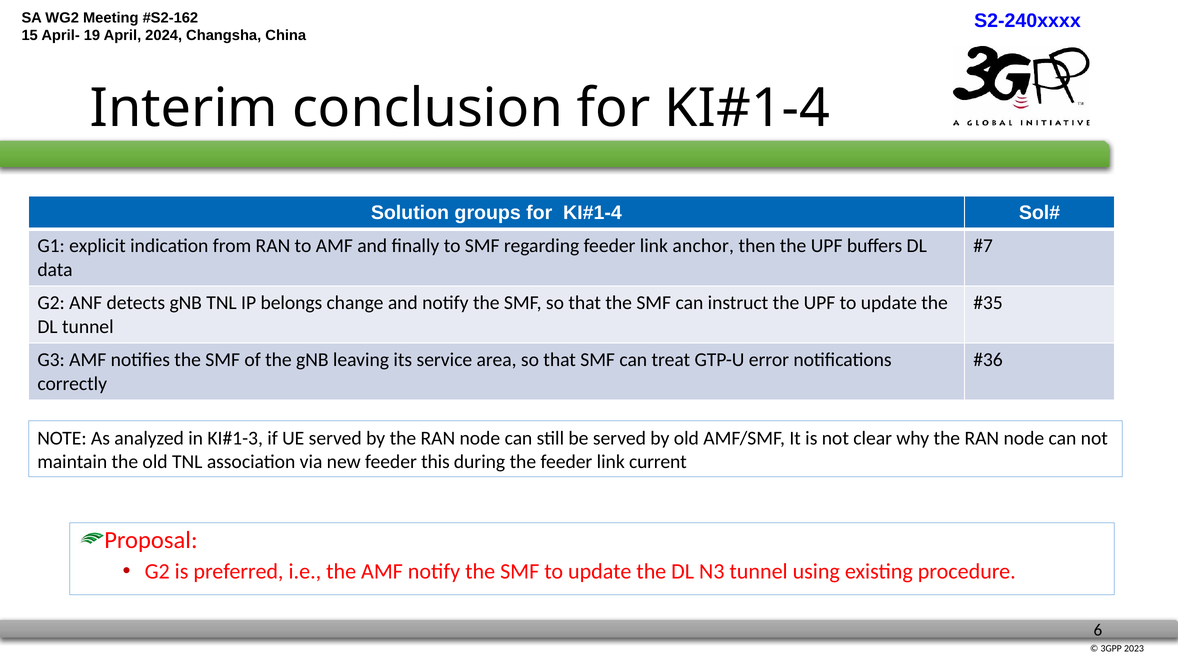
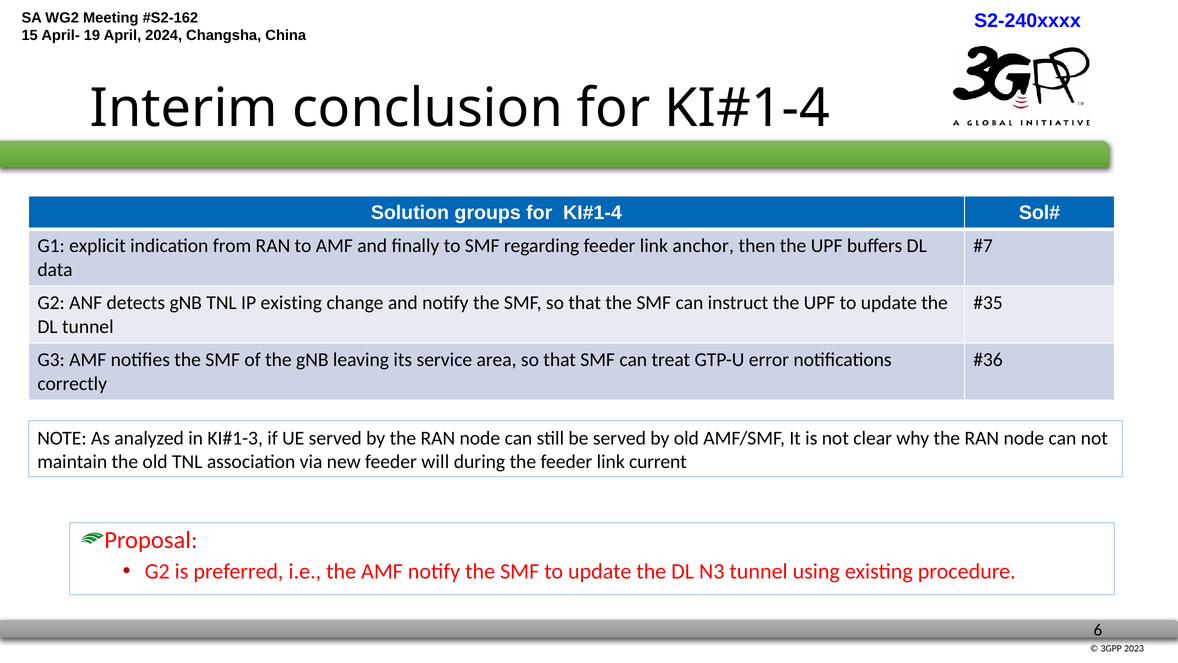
IP belongs: belongs -> existing
this: this -> will
